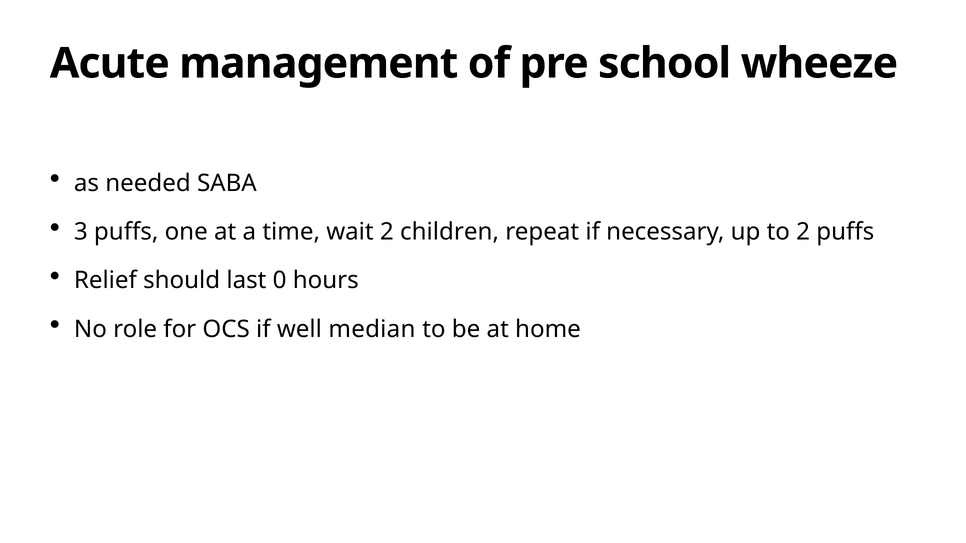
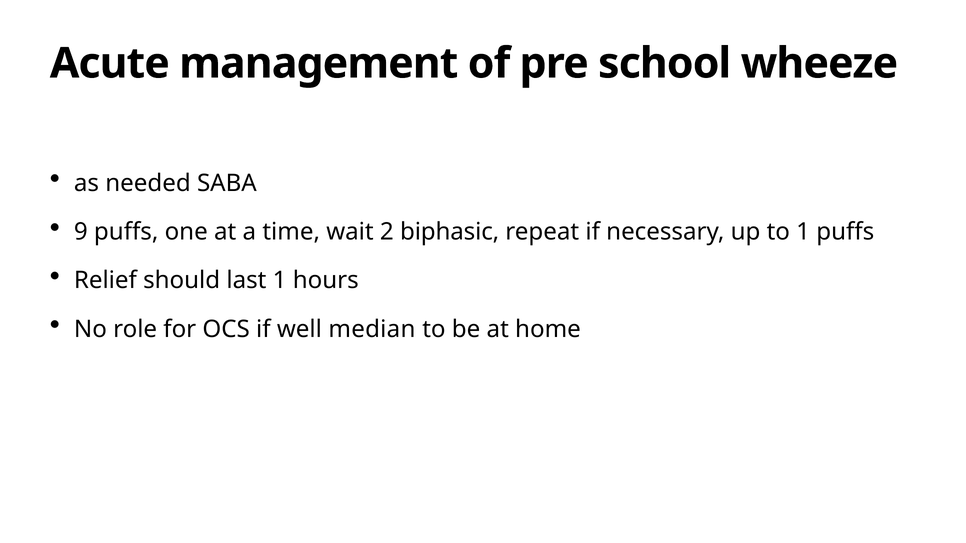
3: 3 -> 9
children: children -> biphasic
to 2: 2 -> 1
last 0: 0 -> 1
